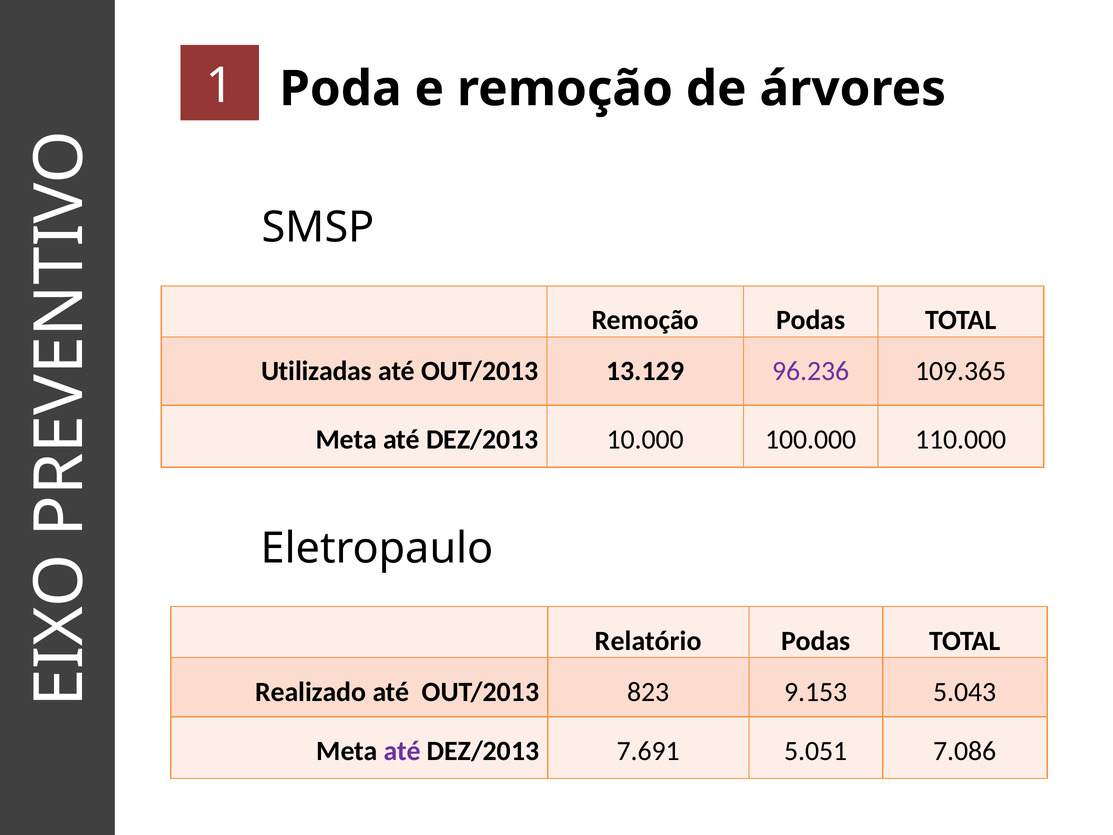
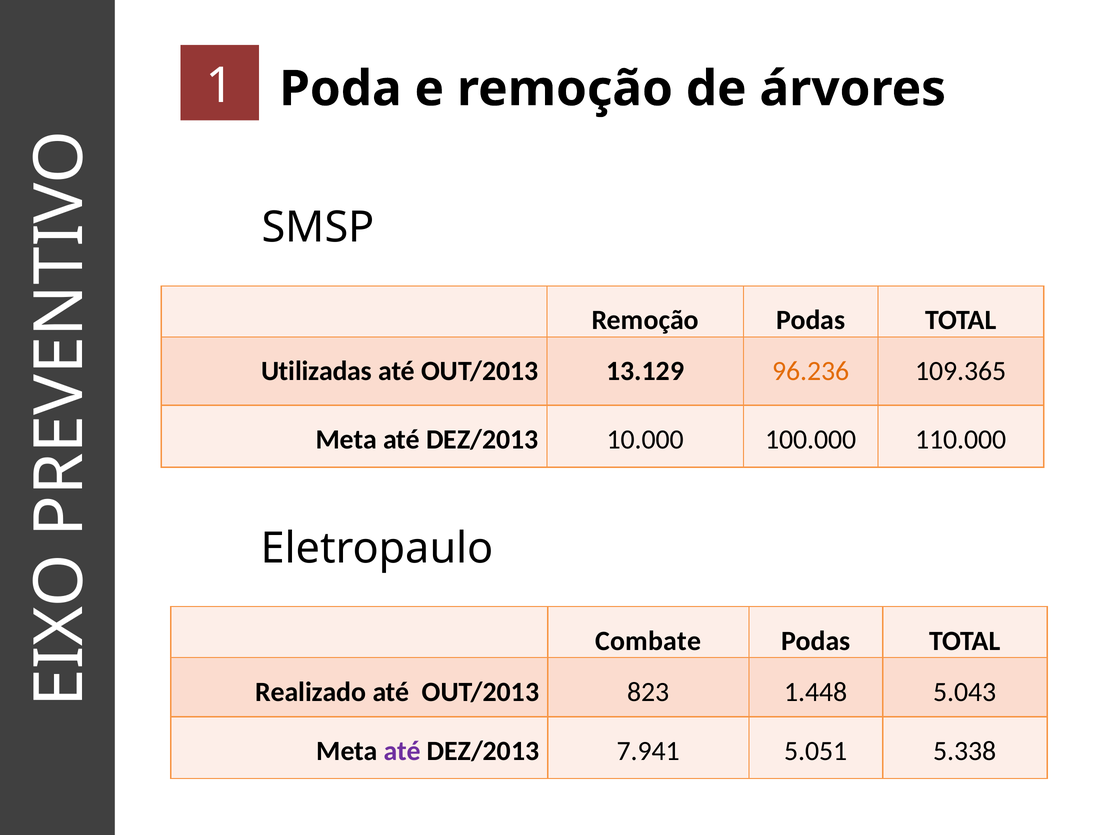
96.236 colour: purple -> orange
Relatório: Relatório -> Combate
9.153: 9.153 -> 1.448
7.691: 7.691 -> 7.941
7.086: 7.086 -> 5.338
